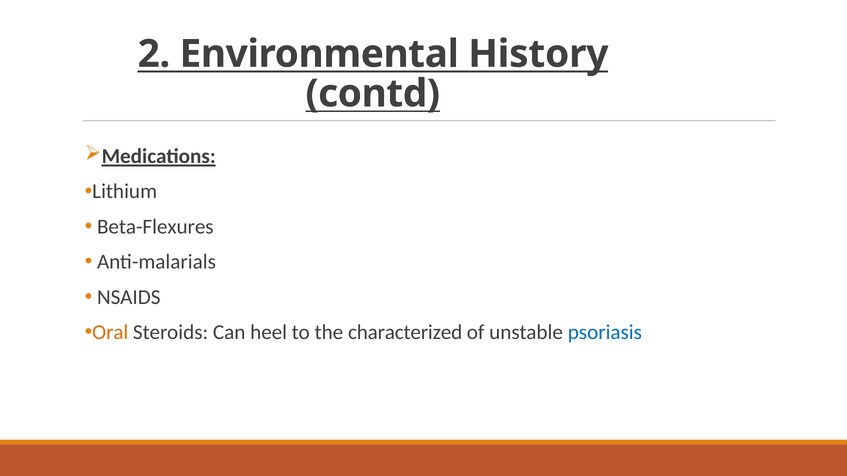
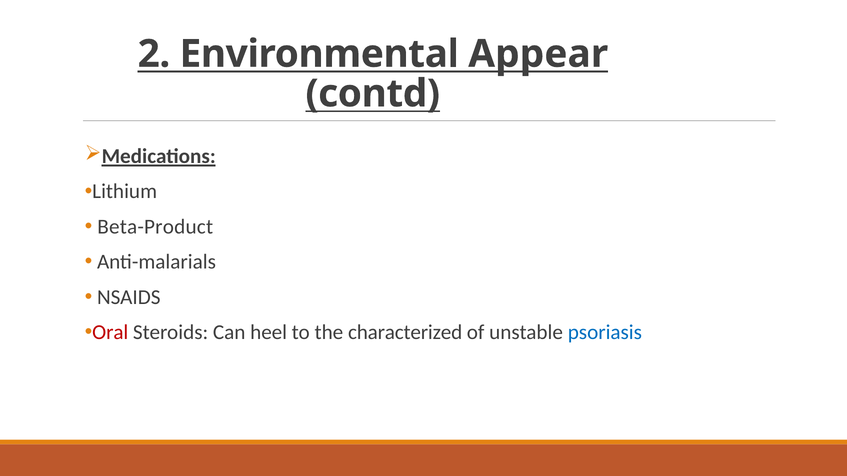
History: History -> Appear
Beta-Flexures: Beta-Flexures -> Beta-Product
Oral colour: orange -> red
